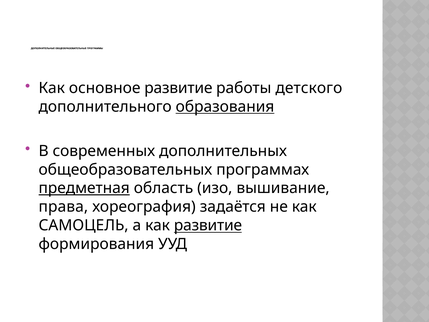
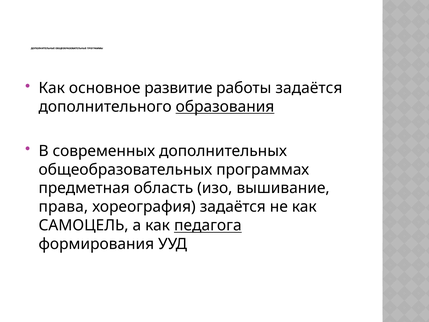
работы детского: детского -> задаётся
предметная underline: present -> none
как развитие: развитие -> педагога
